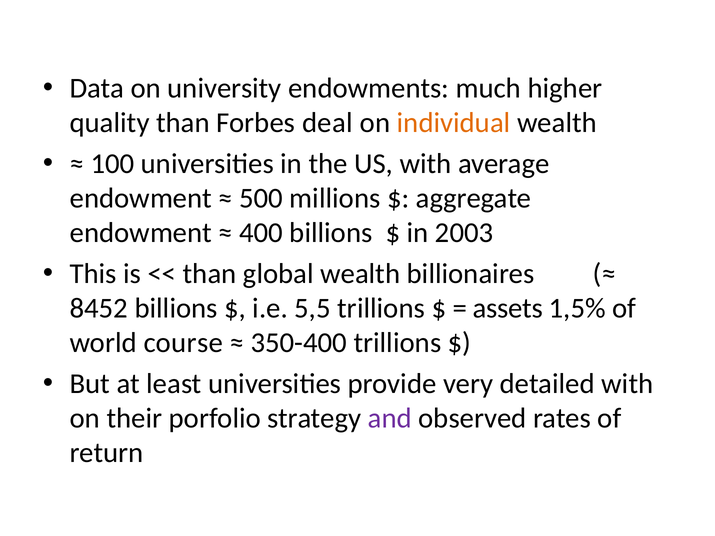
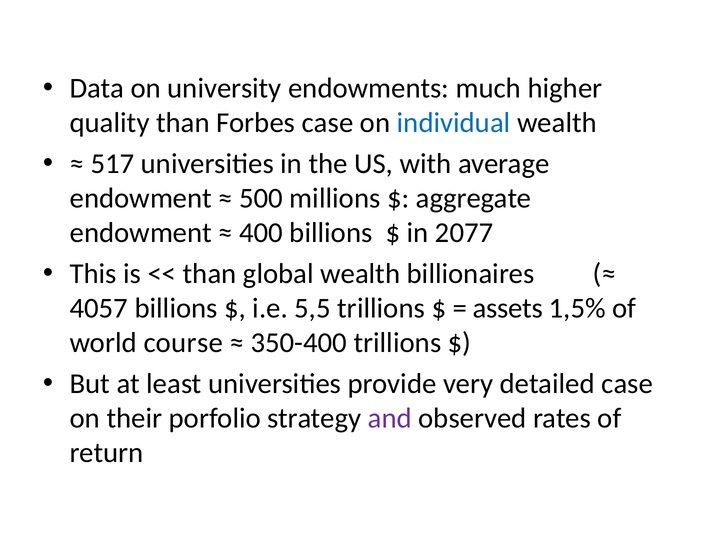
Forbes deal: deal -> case
individual colour: orange -> blue
100: 100 -> 517
2003: 2003 -> 2077
8452: 8452 -> 4057
detailed with: with -> case
